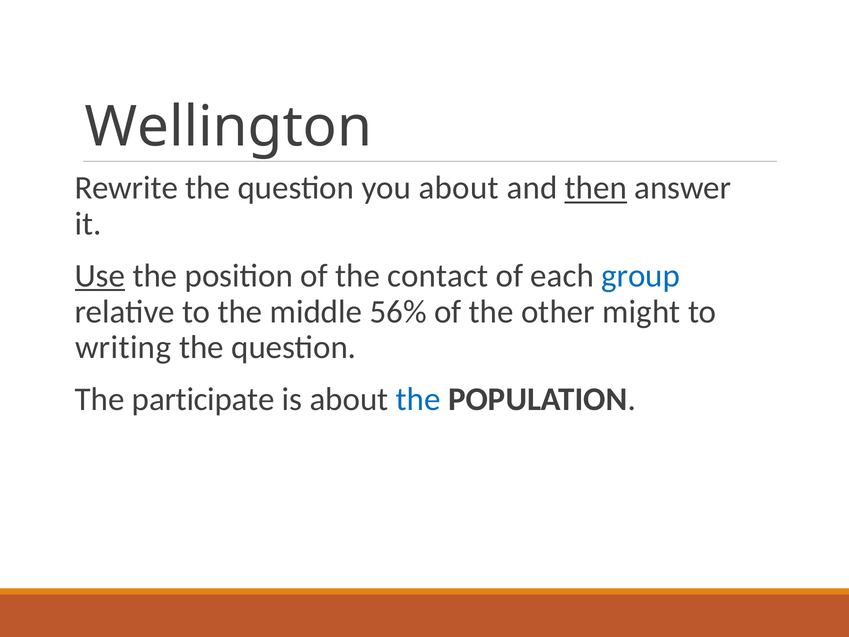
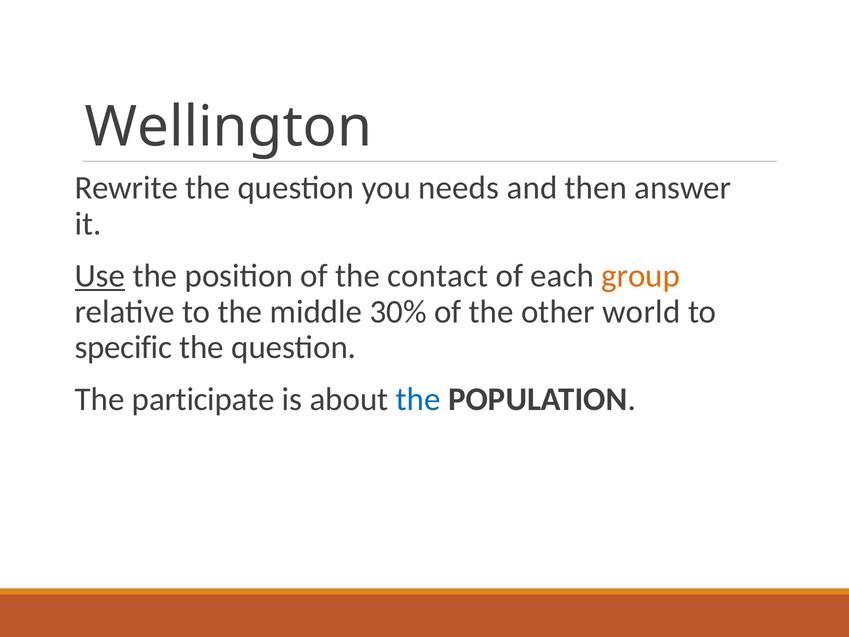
you about: about -> needs
then underline: present -> none
group colour: blue -> orange
56%: 56% -> 30%
might: might -> world
writing: writing -> specific
